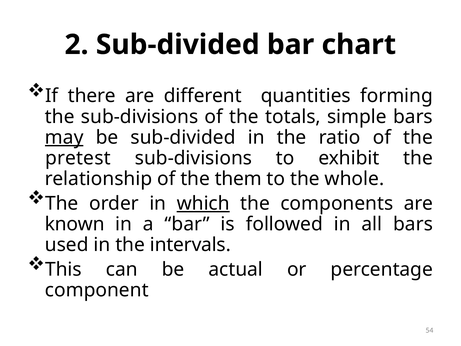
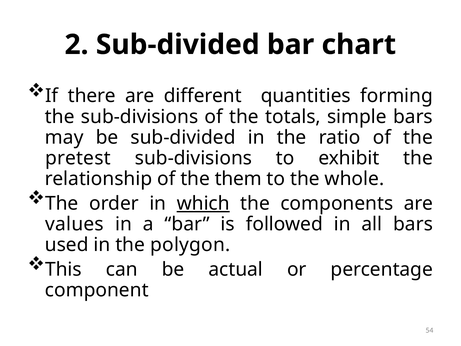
may underline: present -> none
known: known -> values
intervals: intervals -> polygon
